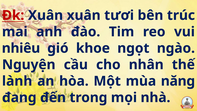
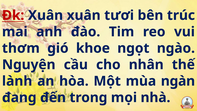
nhiêu: nhiêu -> thơm
năng: năng -> ngàn
